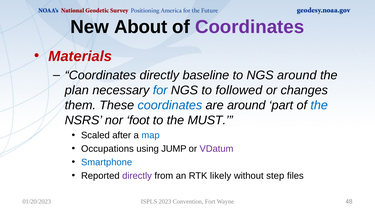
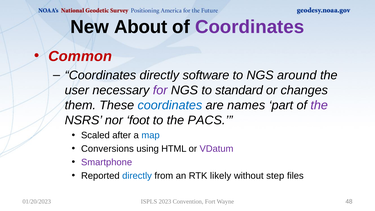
Materials: Materials -> Common
baseline: baseline -> software
plan: plan -> user
for colour: blue -> purple
followed: followed -> standard
are around: around -> names
the at (319, 105) colour: blue -> purple
MUST: MUST -> PACS
Occupations: Occupations -> Conversions
JUMP: JUMP -> HTML
Smartphone colour: blue -> purple
directly at (137, 176) colour: purple -> blue
